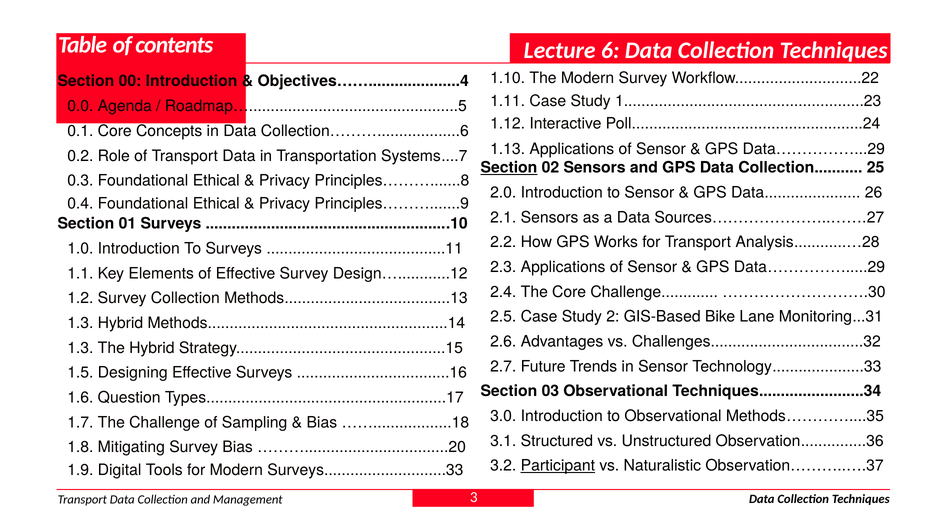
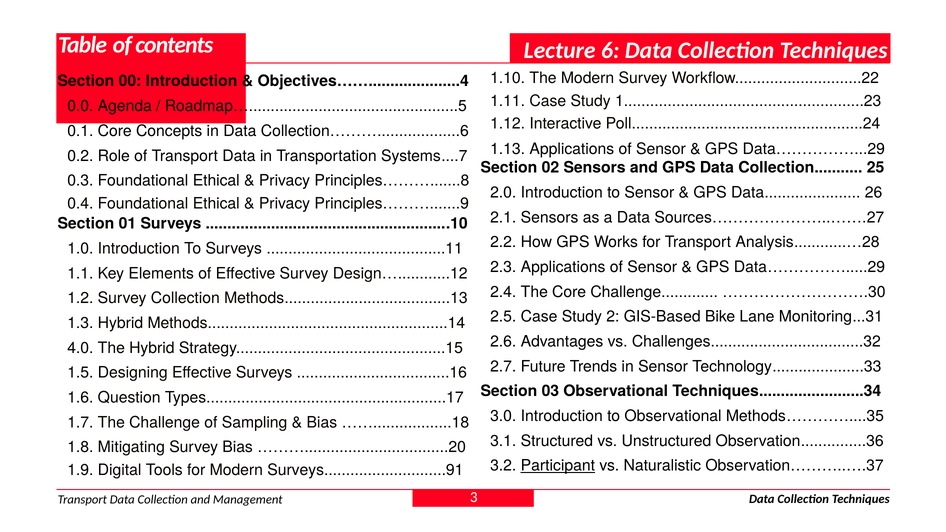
Section at (509, 168) underline: present -> none
1.3 at (80, 348): 1.3 -> 4.0
Surveys............................33: Surveys............................33 -> Surveys............................91
